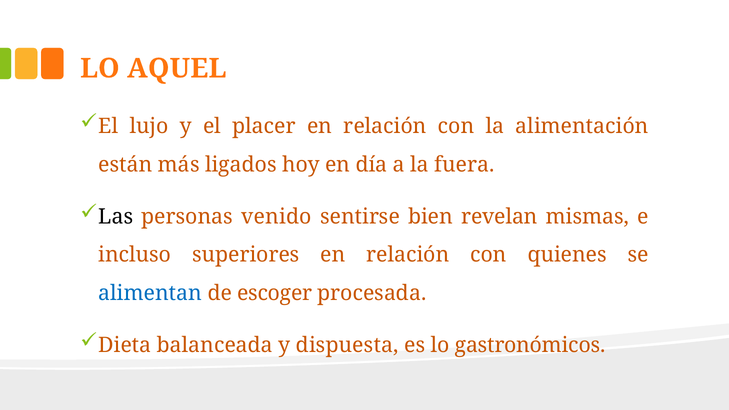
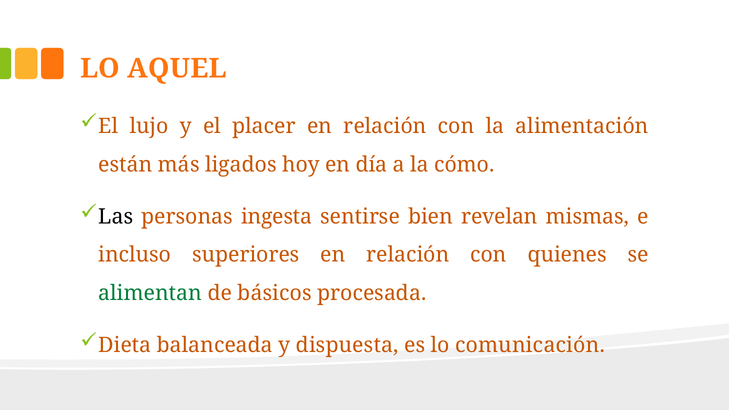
fuera: fuera -> cómo
venido: venido -> ingesta
alimentan colour: blue -> green
escoger: escoger -> básicos
gastronómicos: gastronómicos -> comunicación
